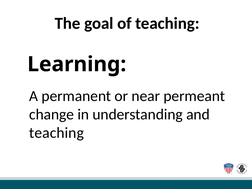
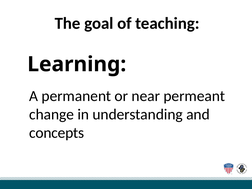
teaching at (57, 133): teaching -> concepts
